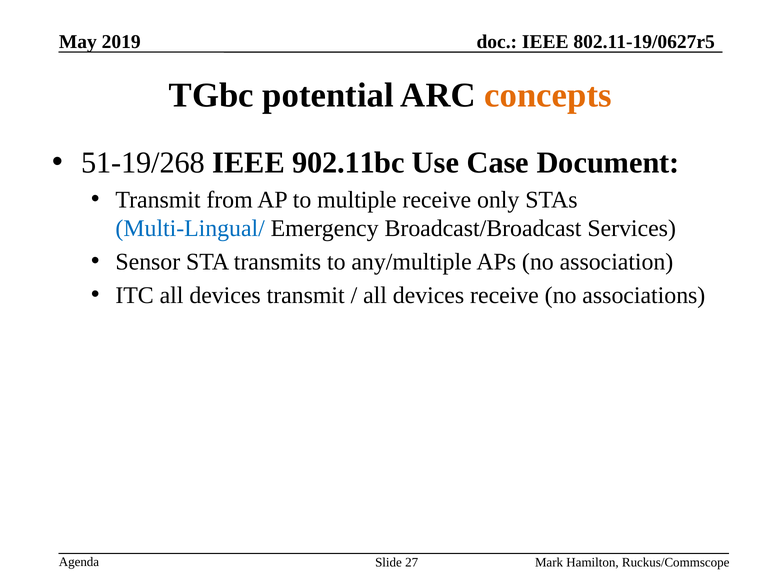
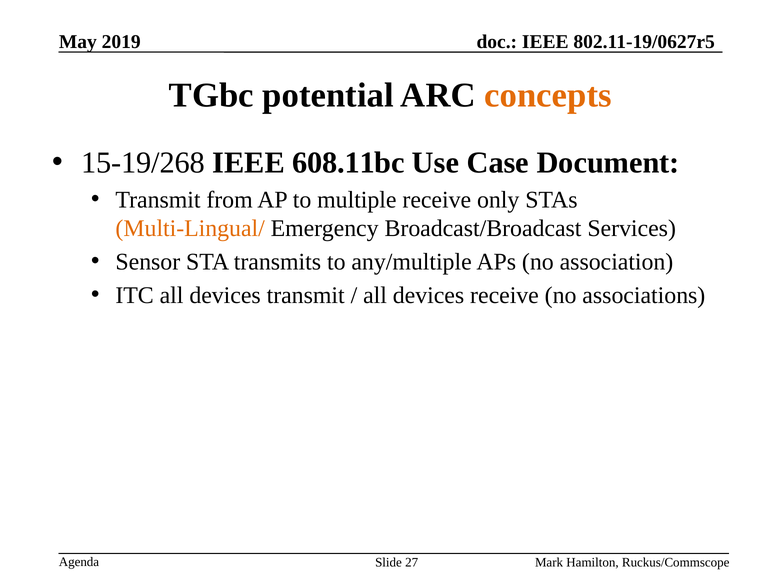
51-19/268: 51-19/268 -> 15-19/268
902.11bc: 902.11bc -> 608.11bc
Multi-Lingual/ colour: blue -> orange
